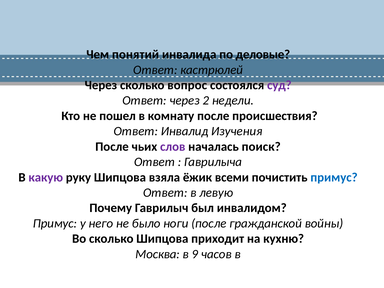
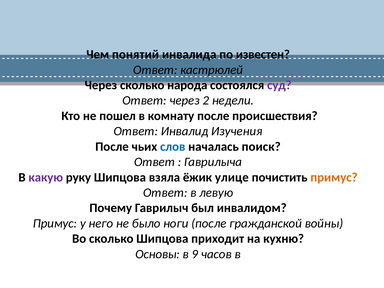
деловые: деловые -> известен
вопрос: вопрос -> народа
слов colour: purple -> blue
всеми: всеми -> улице
примус at (334, 177) colour: blue -> orange
Москва: Москва -> Основы
